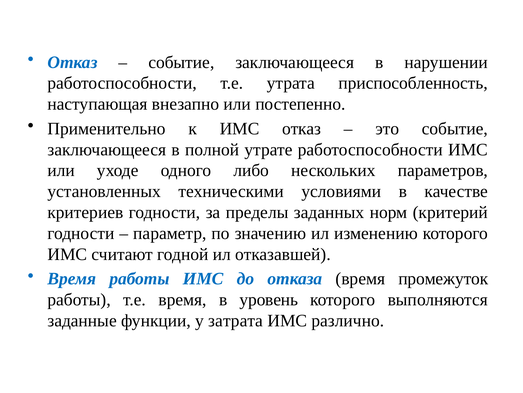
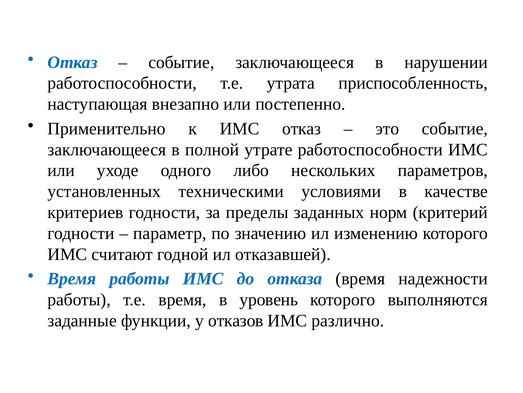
промежуток: промежуток -> надежности
затрата: затрата -> отказов
